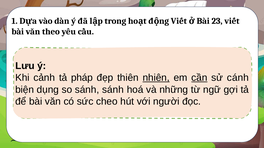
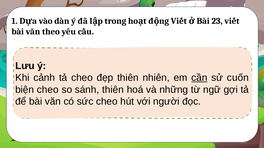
tả pháp: pháp -> cheo
nhiên underline: present -> none
cánh: cánh -> cuốn
biện dụng: dụng -> cheo
sánh sánh: sánh -> thiên
